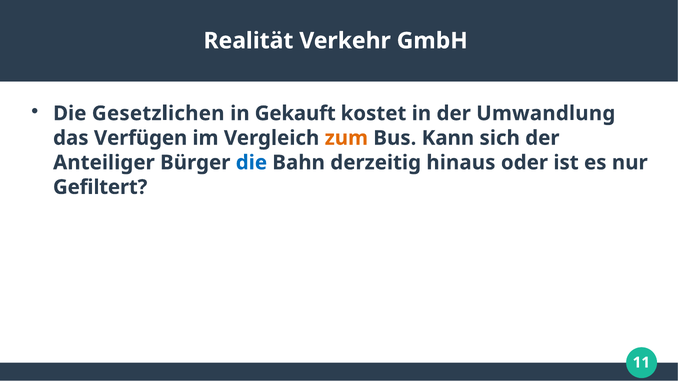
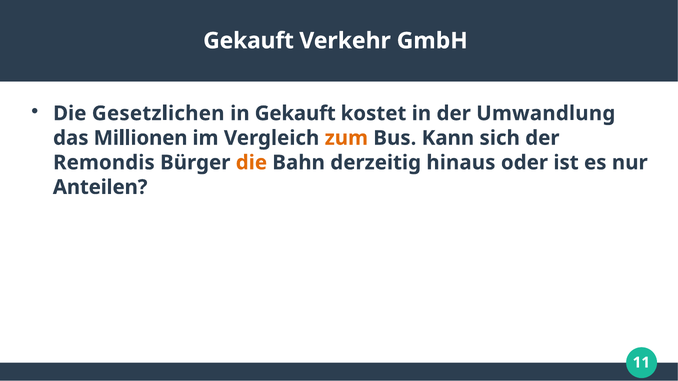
Realität at (248, 41): Realität -> Gekauft
Verfügen: Verfügen -> Millionen
Anteiliger: Anteiliger -> Remondis
die at (251, 163) colour: blue -> orange
Gefiltert: Gefiltert -> Anteilen
